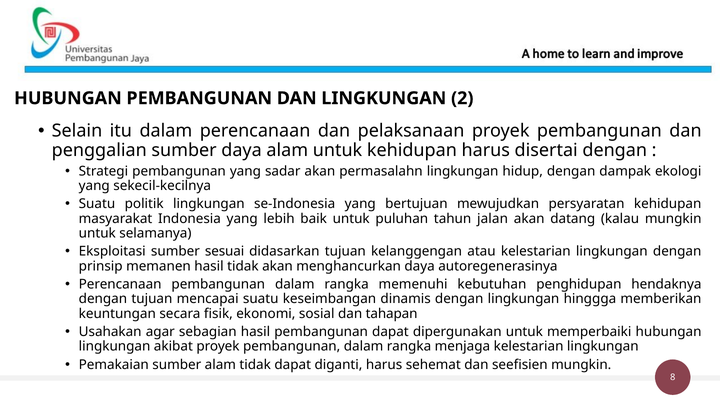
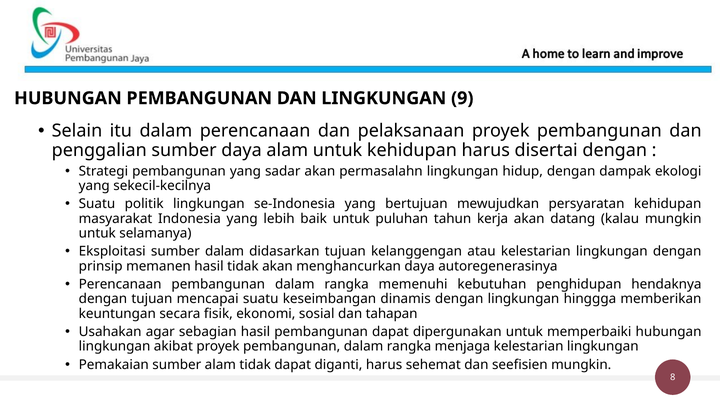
2: 2 -> 9
jalan: jalan -> kerja
sumber sesuai: sesuai -> dalam
